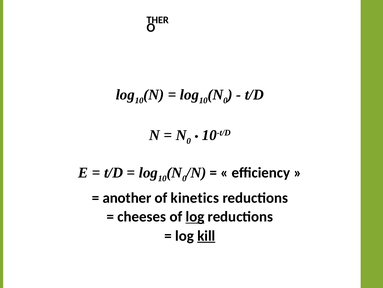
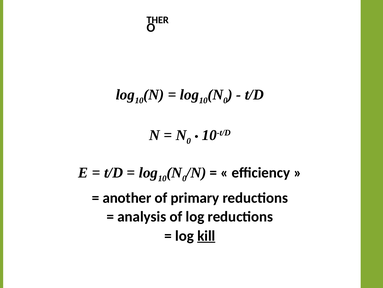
kinetics: kinetics -> primary
cheeses: cheeses -> analysis
log at (195, 216) underline: present -> none
